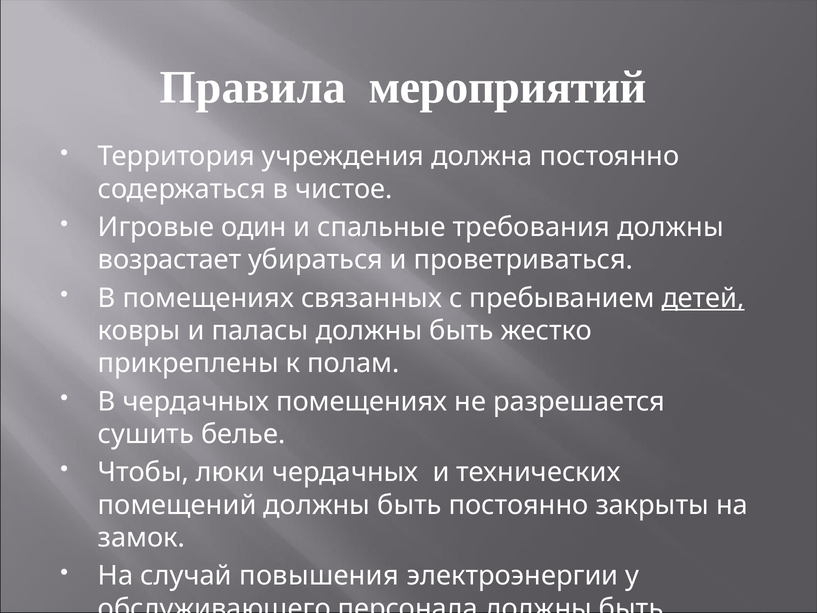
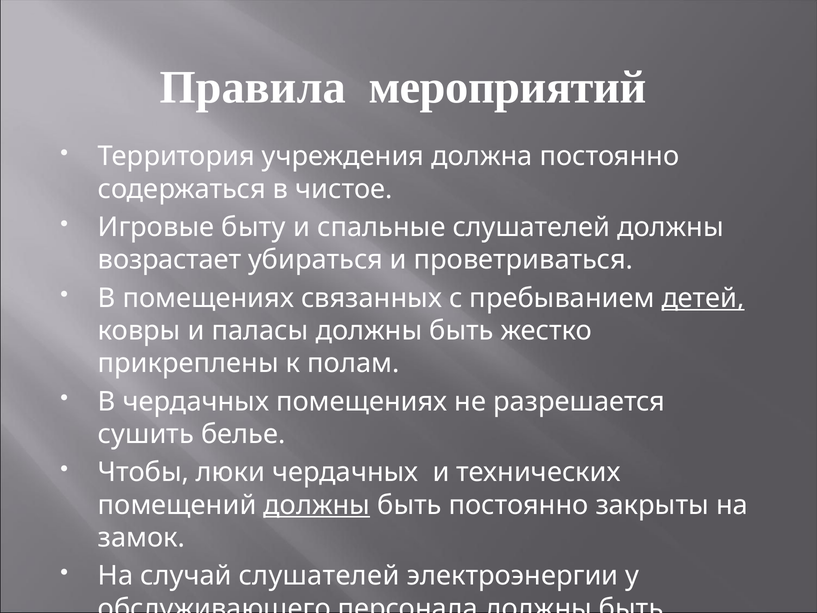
один: один -> быту
спальные требования: требования -> слушателей
должны at (317, 505) underline: none -> present
случай повышения: повышения -> слушателей
